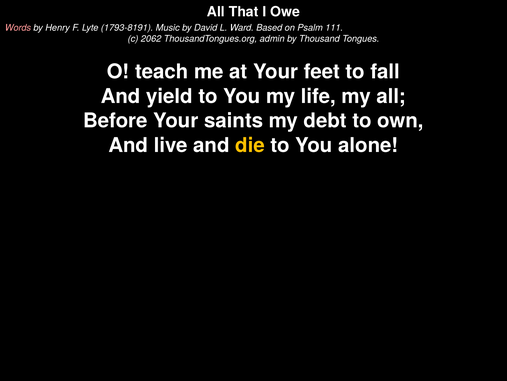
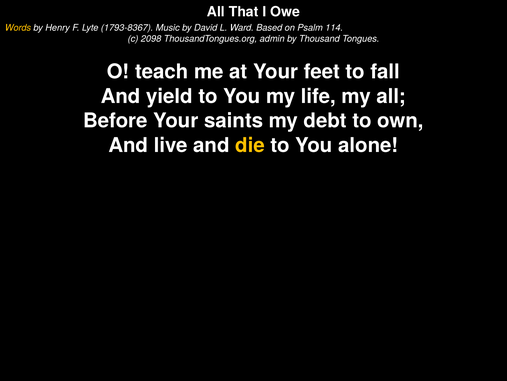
Words colour: pink -> yellow
1793-8191: 1793-8191 -> 1793-8367
111: 111 -> 114
2062: 2062 -> 2098
